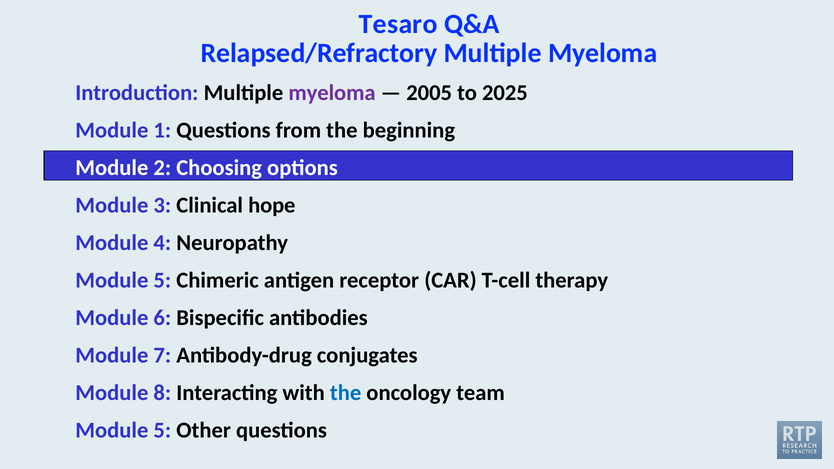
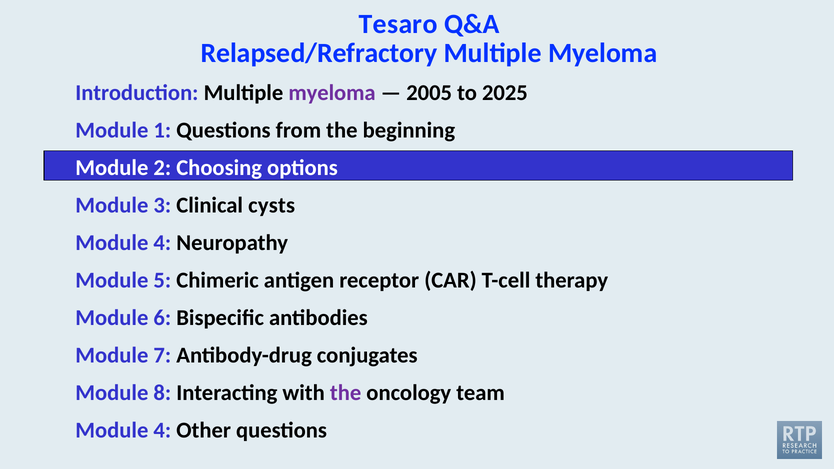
hope: hope -> cysts
the at (346, 393) colour: blue -> purple
5 at (162, 431): 5 -> 4
